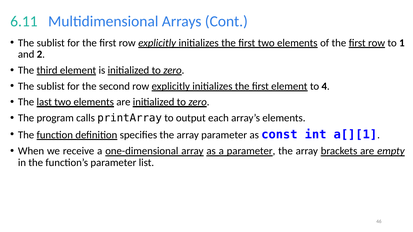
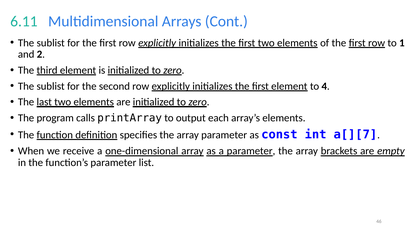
a[][1: a[][1 -> a[][7
